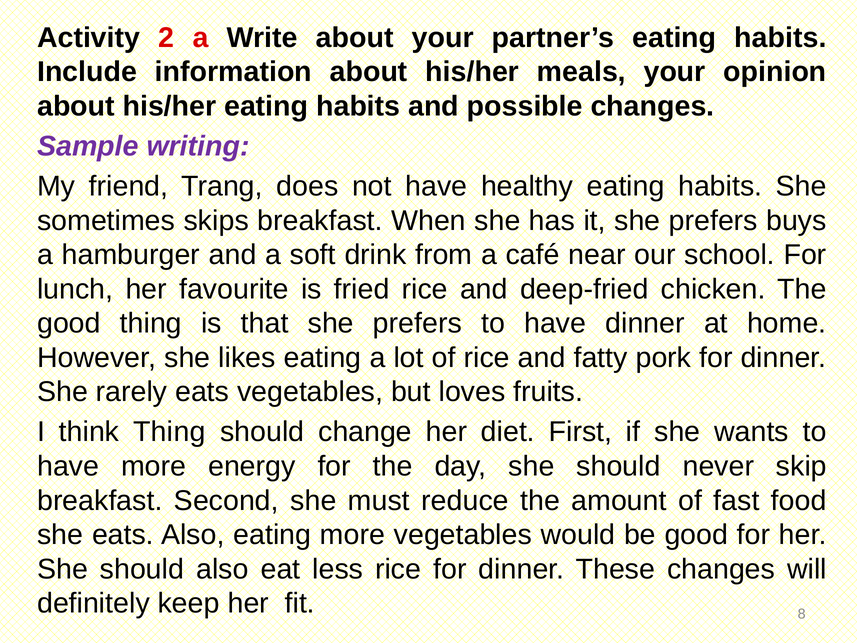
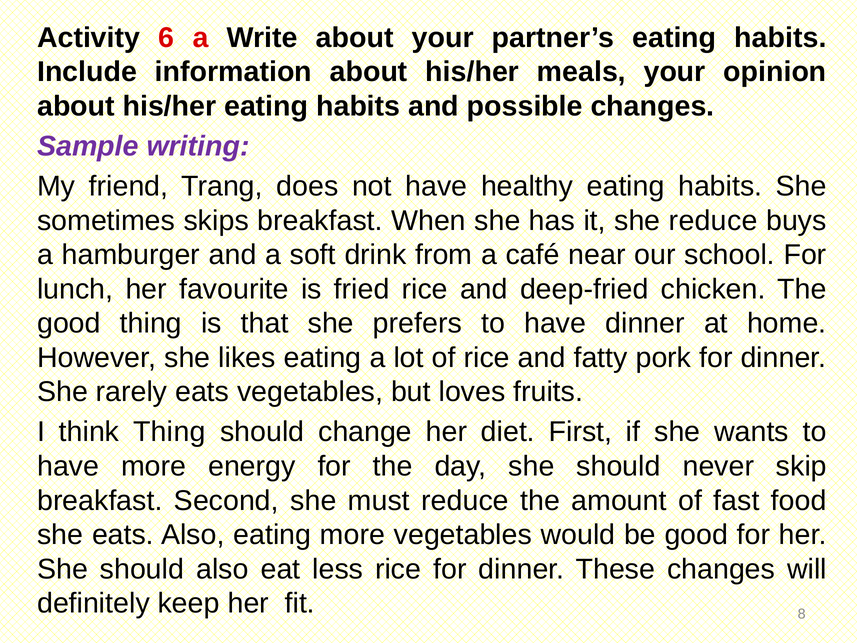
2: 2 -> 6
it she prefers: prefers -> reduce
